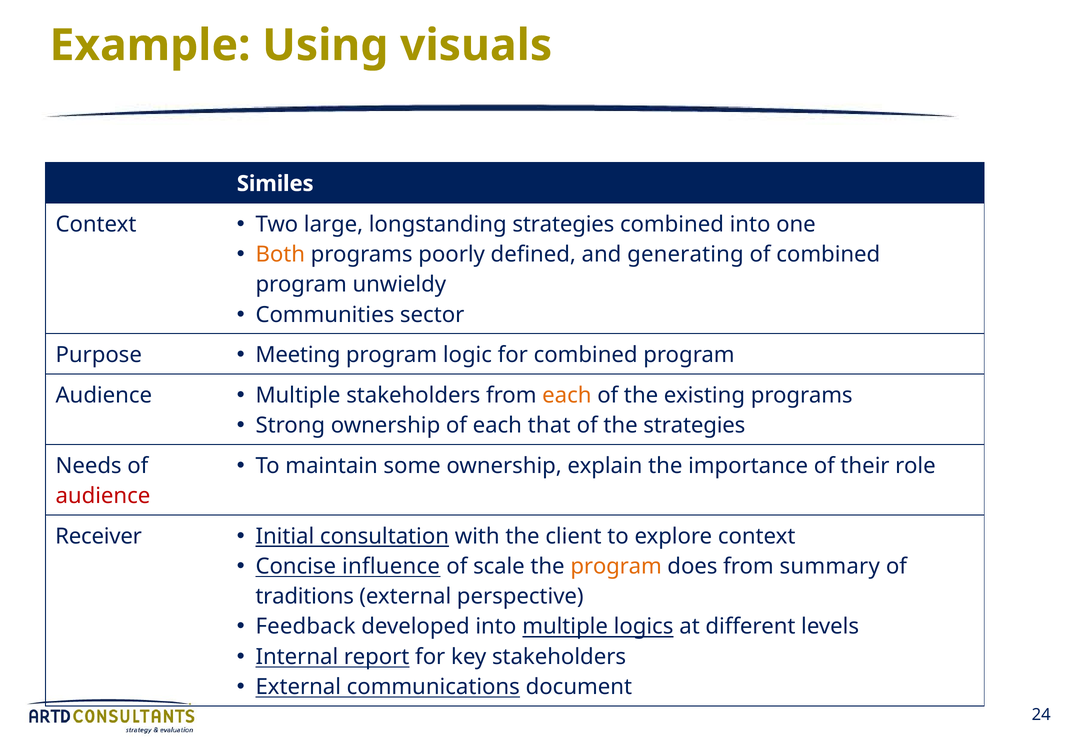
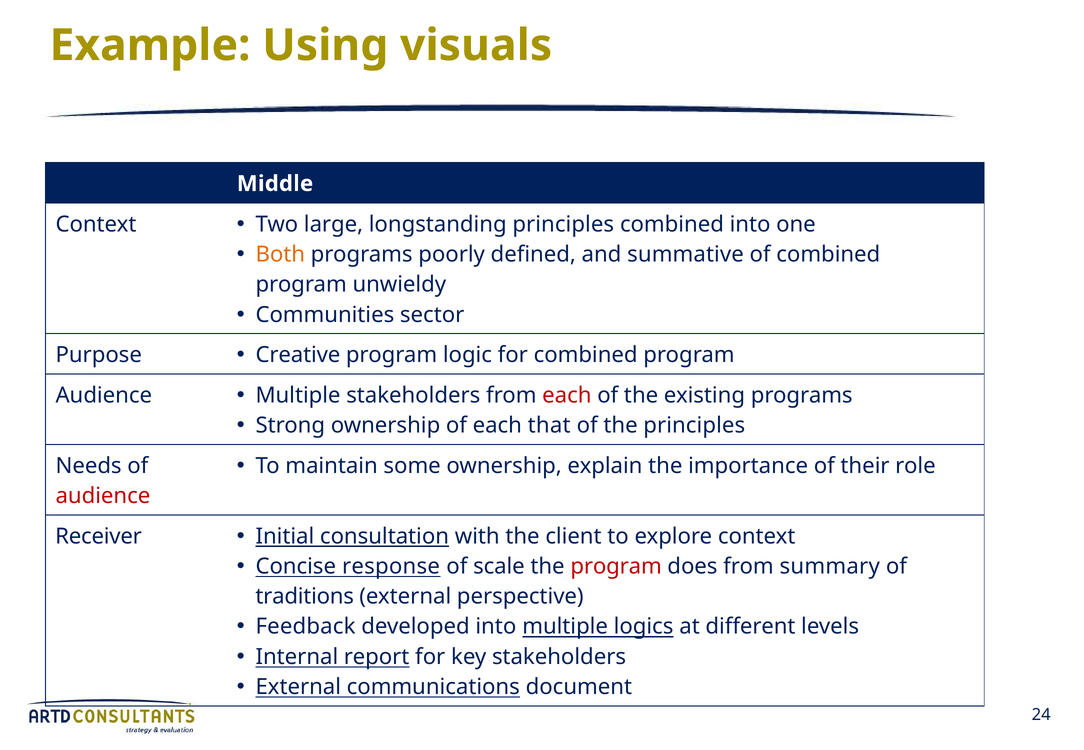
Similes: Similes -> Middle
longstanding strategies: strategies -> principles
generating: generating -> summative
Meeting: Meeting -> Creative
each at (567, 396) colour: orange -> red
the strategies: strategies -> principles
influence: influence -> response
program at (616, 567) colour: orange -> red
